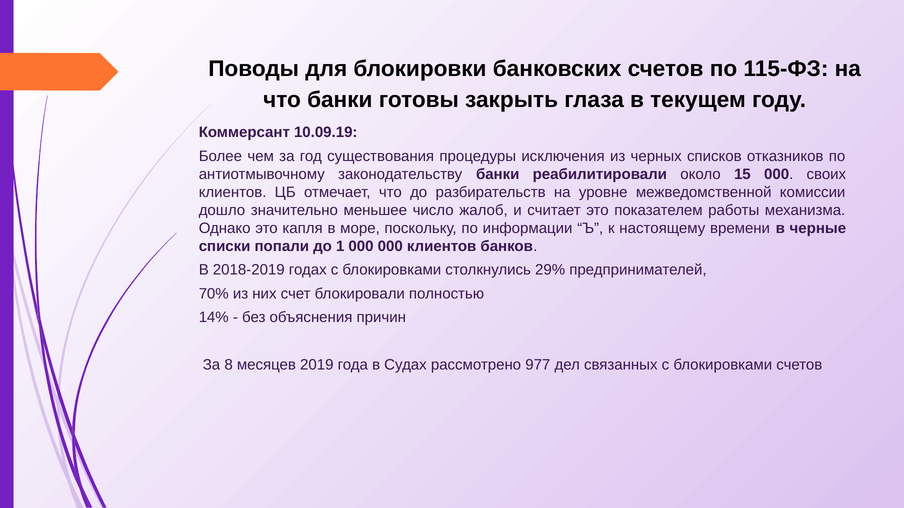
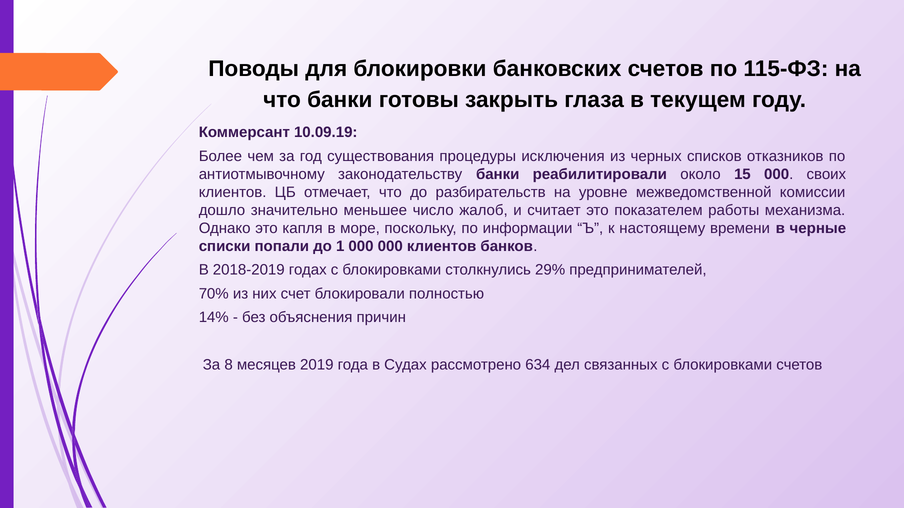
977: 977 -> 634
